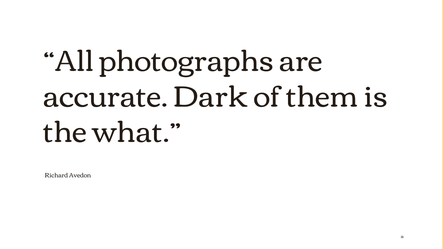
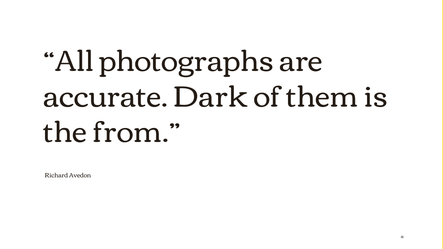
what: what -> from
